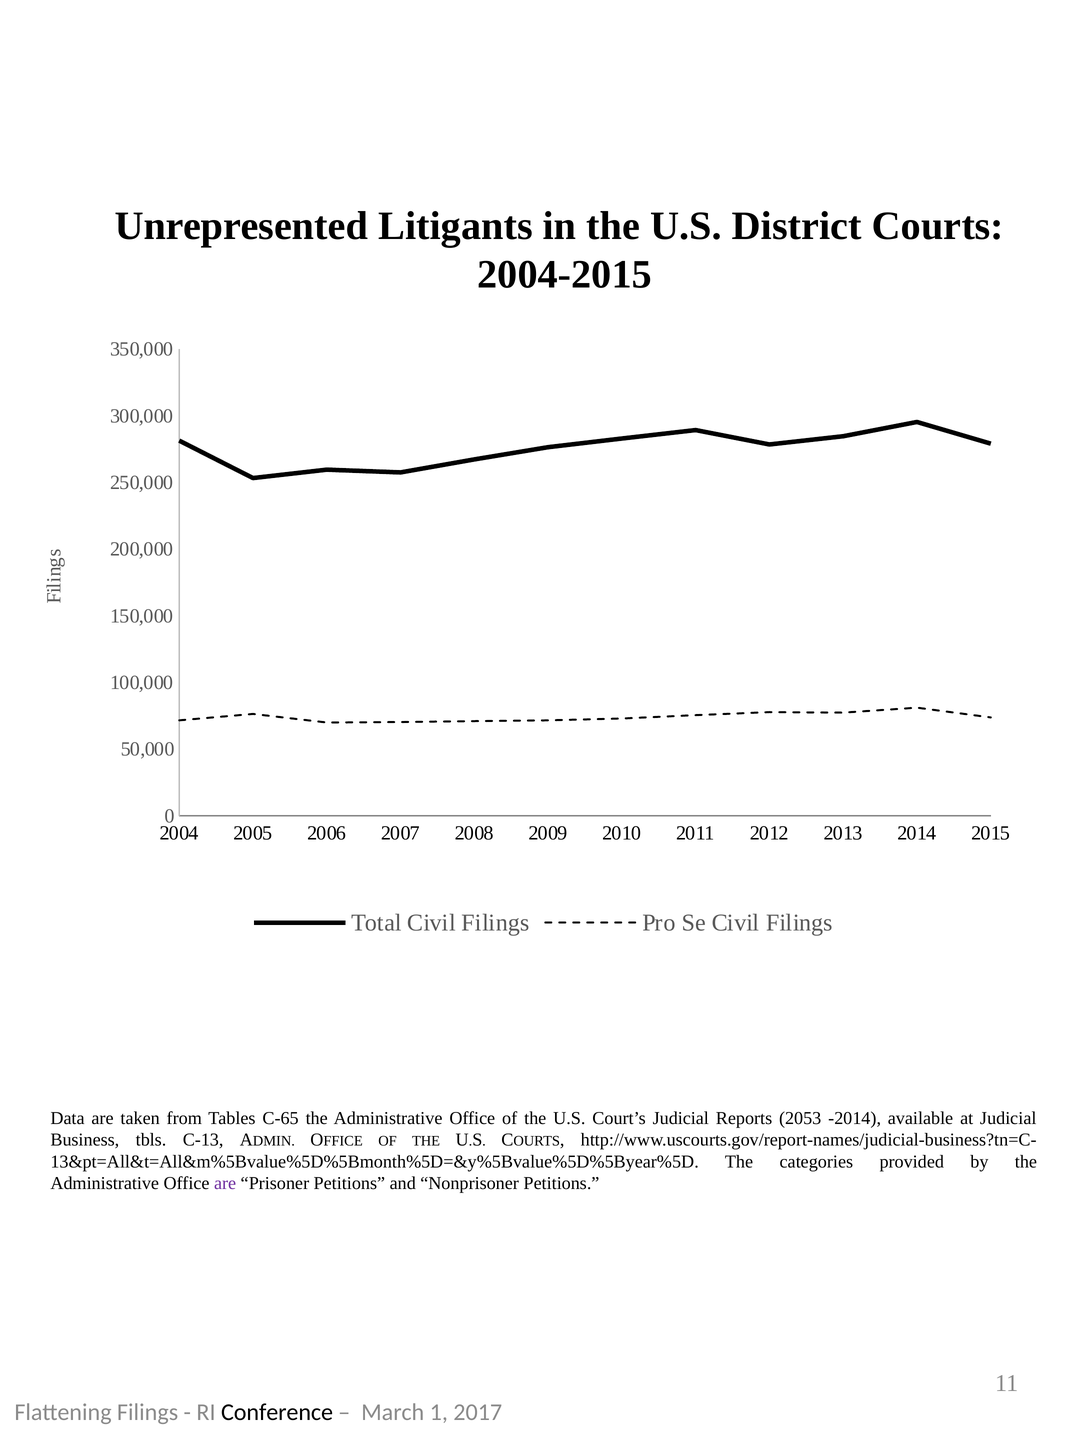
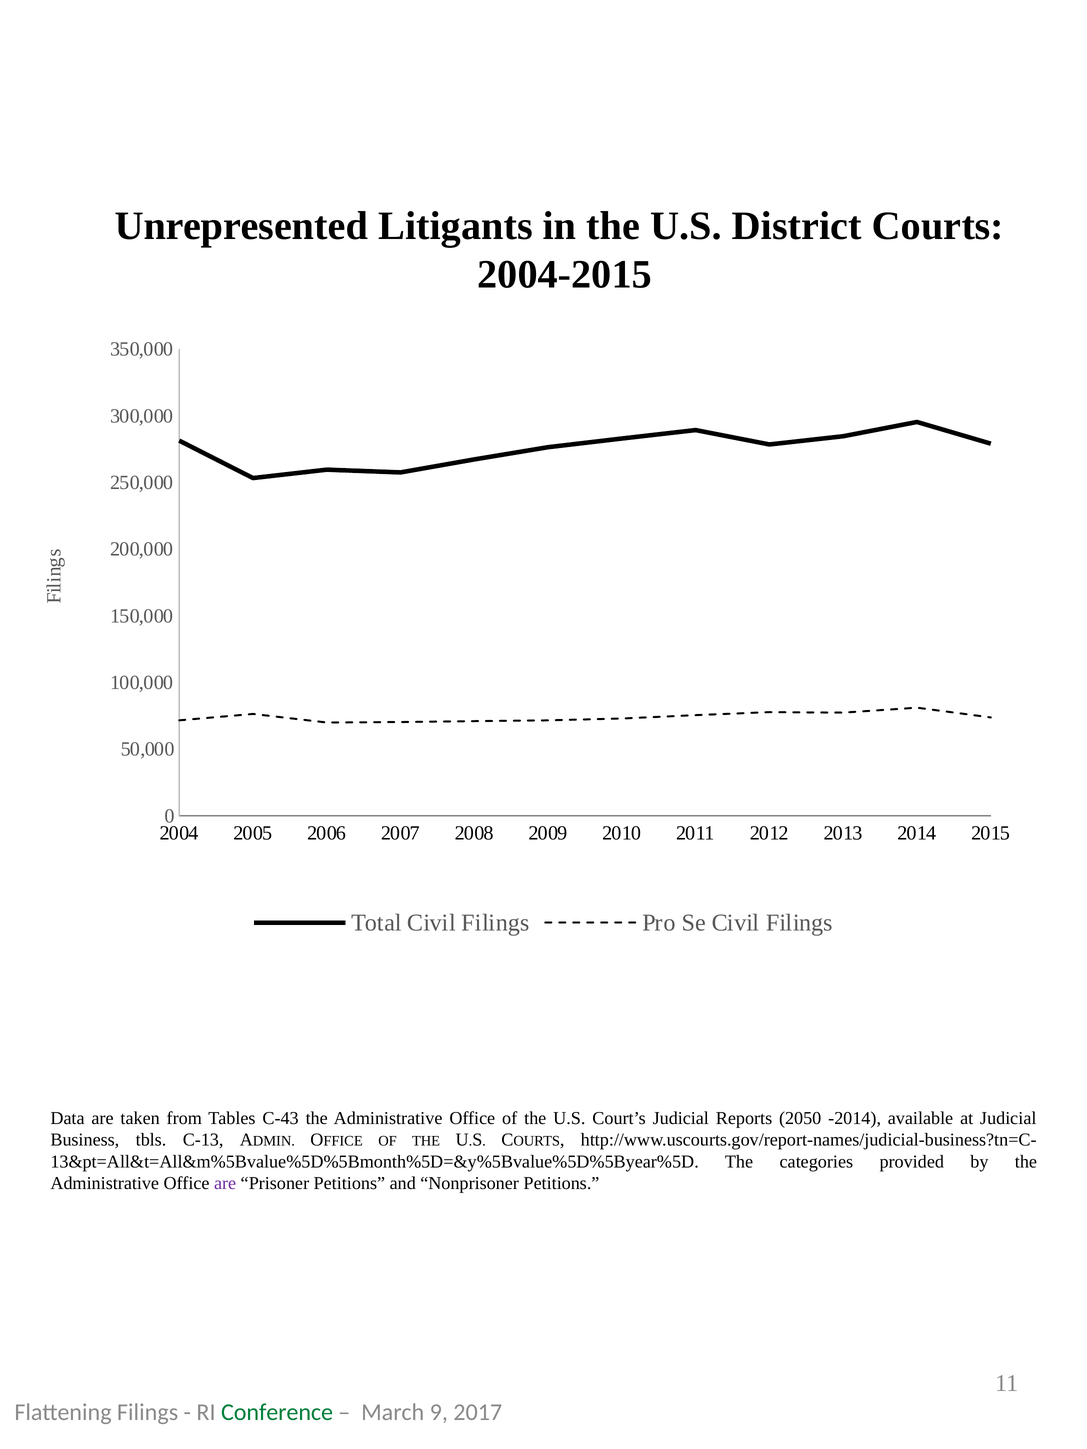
C-65: C-65 -> C-43
2053: 2053 -> 2050
Conference colour: black -> green
1: 1 -> 9
